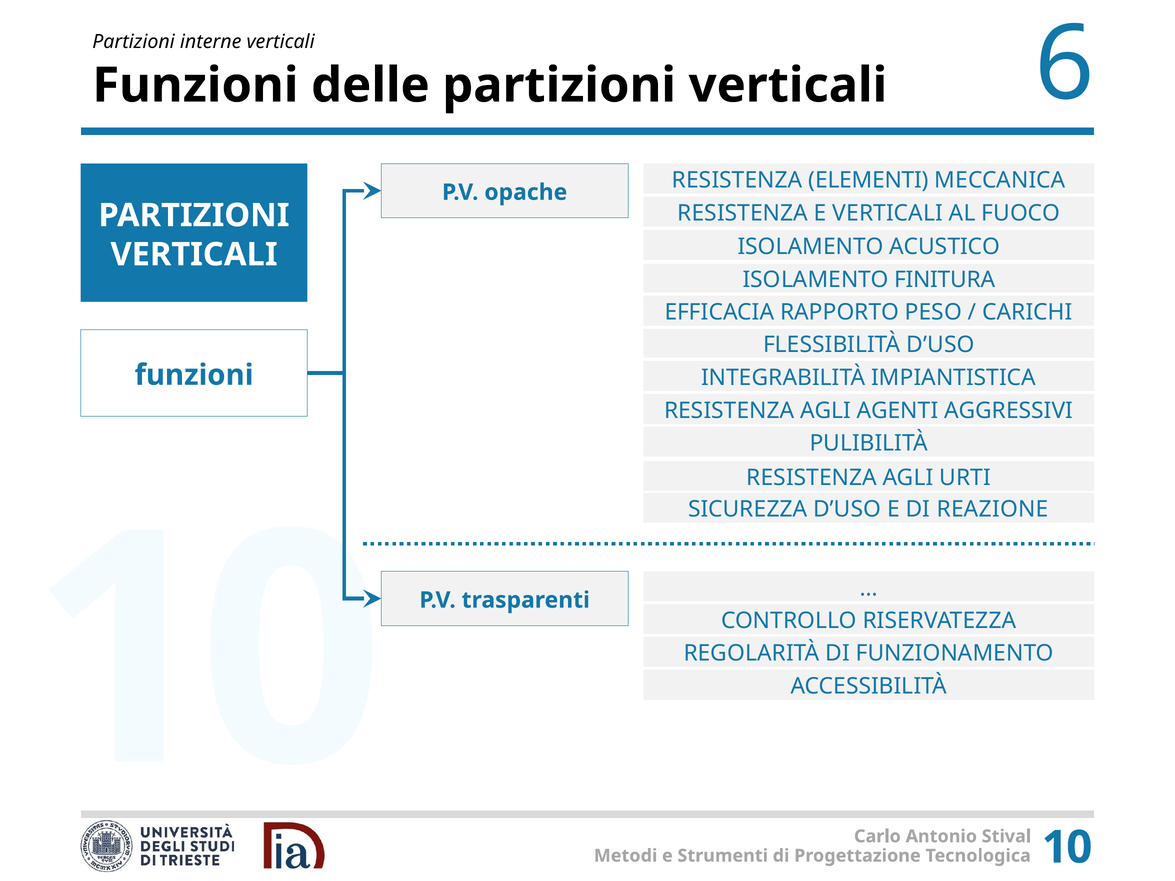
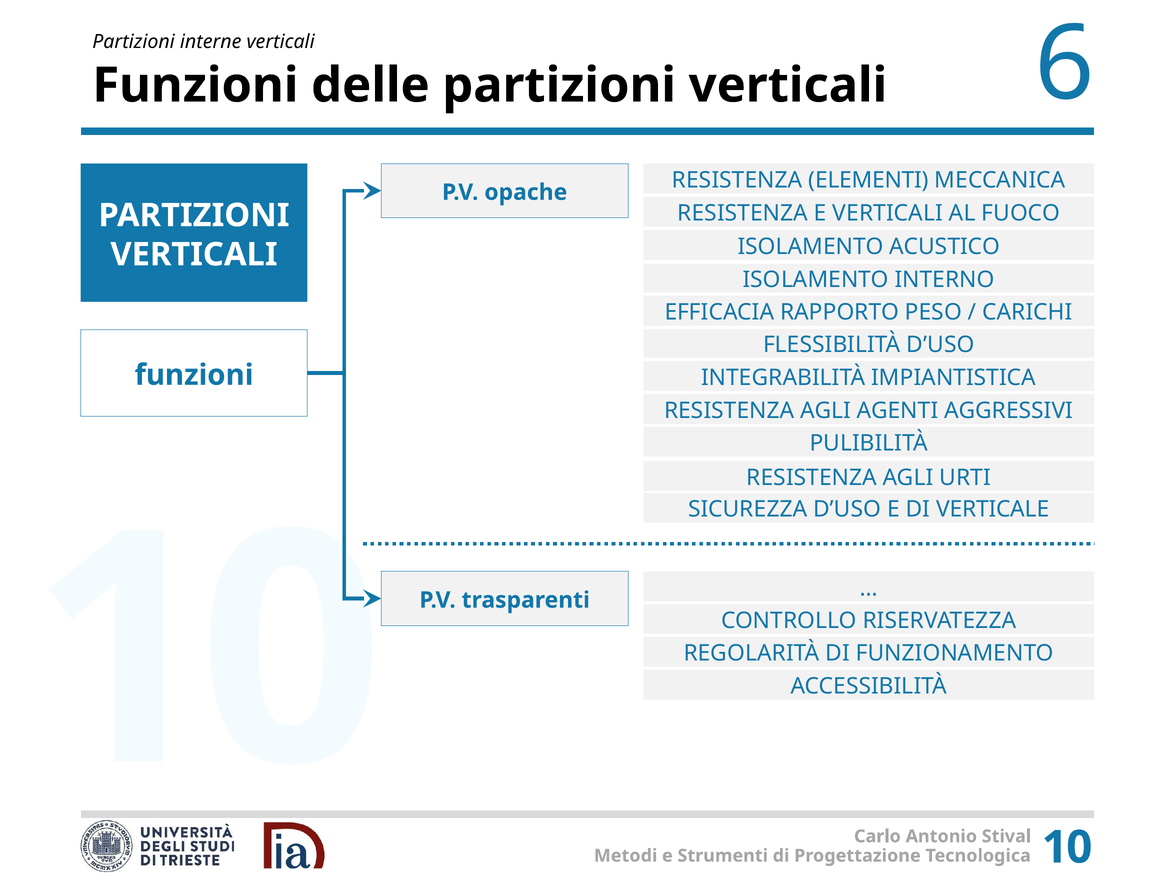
FINITURA: FINITURA -> INTERNO
REAZIONE: REAZIONE -> VERTICALE
